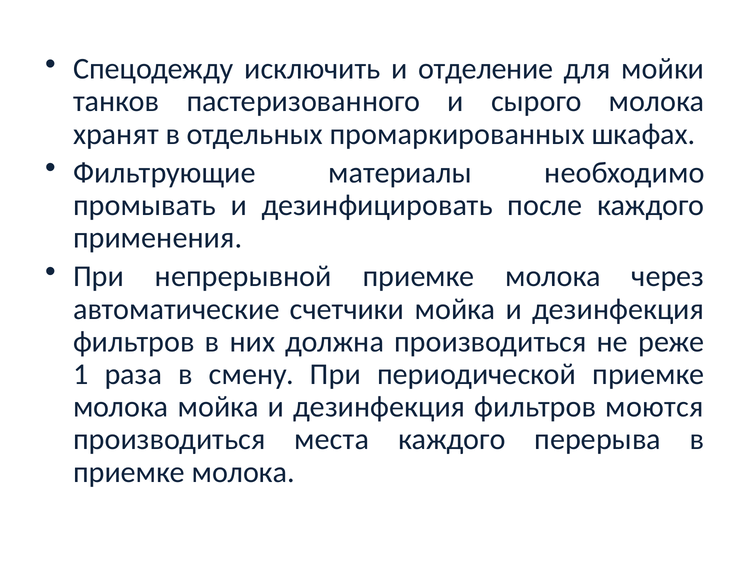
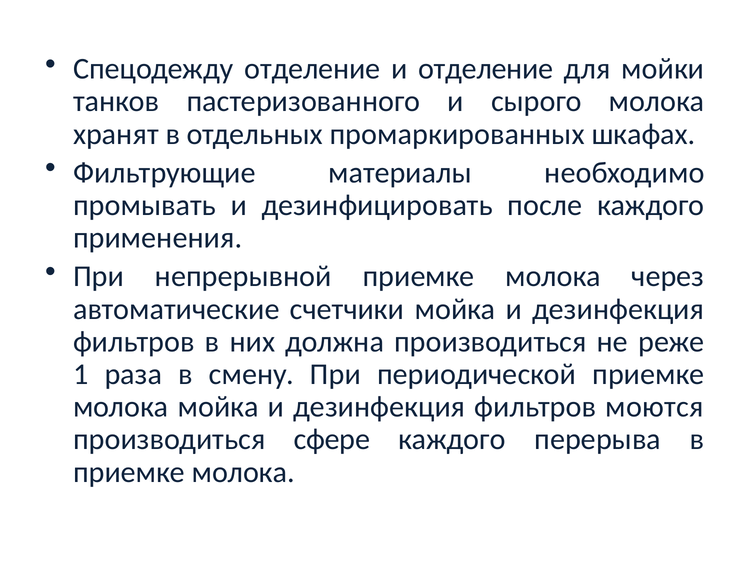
Спецодежду исключить: исключить -> отделение
места: места -> сфере
